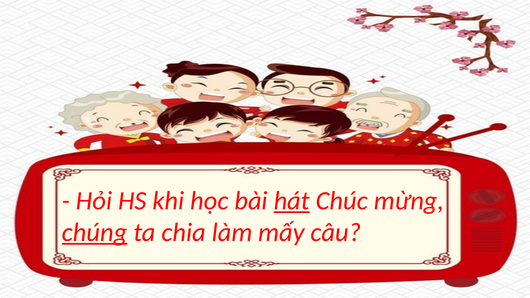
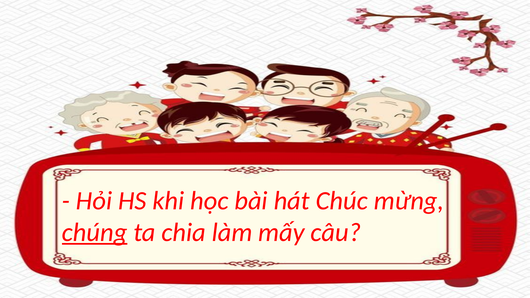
hát underline: present -> none
